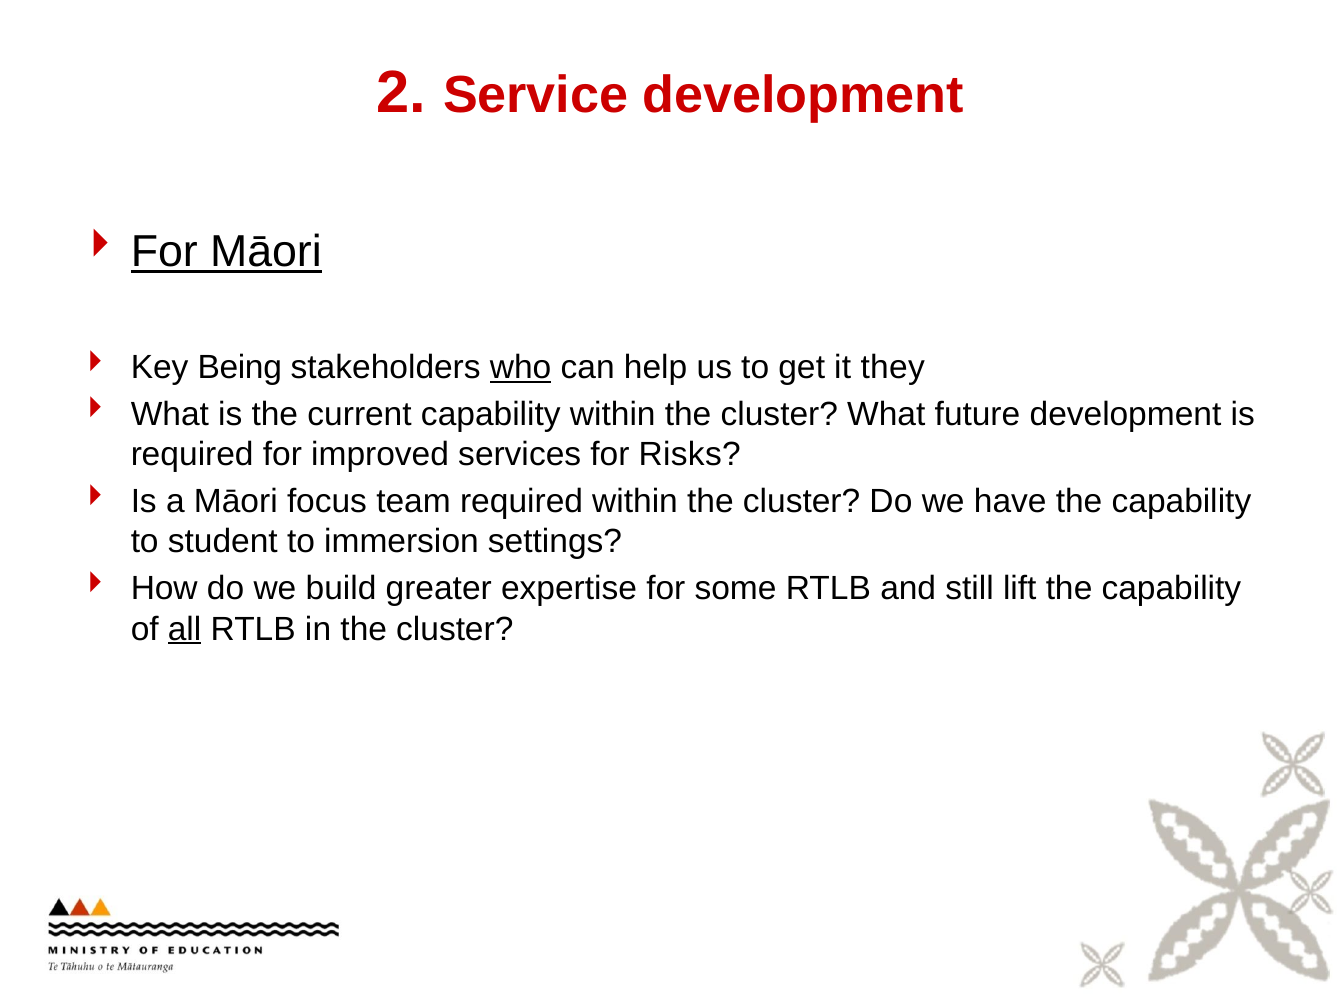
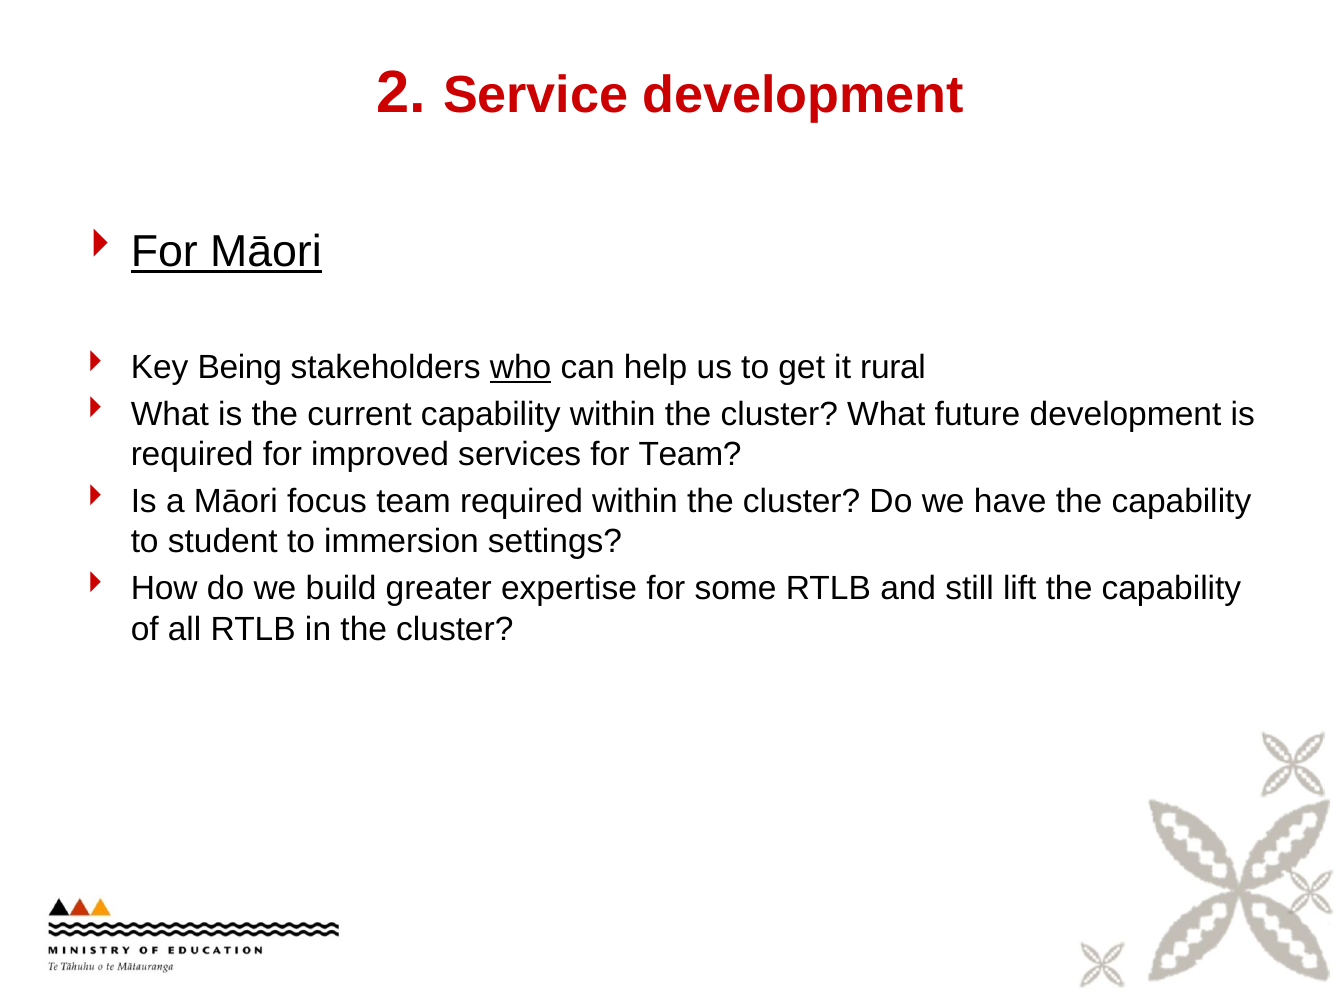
they: they -> rural
for Risks: Risks -> Team
all underline: present -> none
